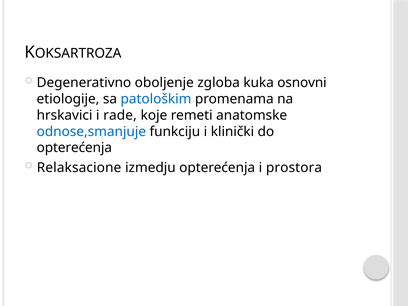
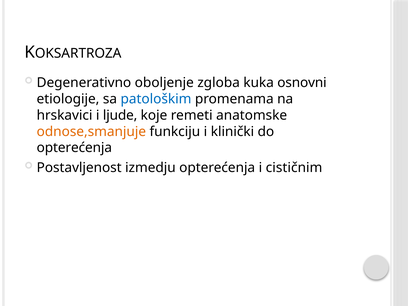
rade: rade -> ljude
odnose,smanjuje colour: blue -> orange
Relaksacione: Relaksacione -> Postavljenost
prostora: prostora -> cističnim
